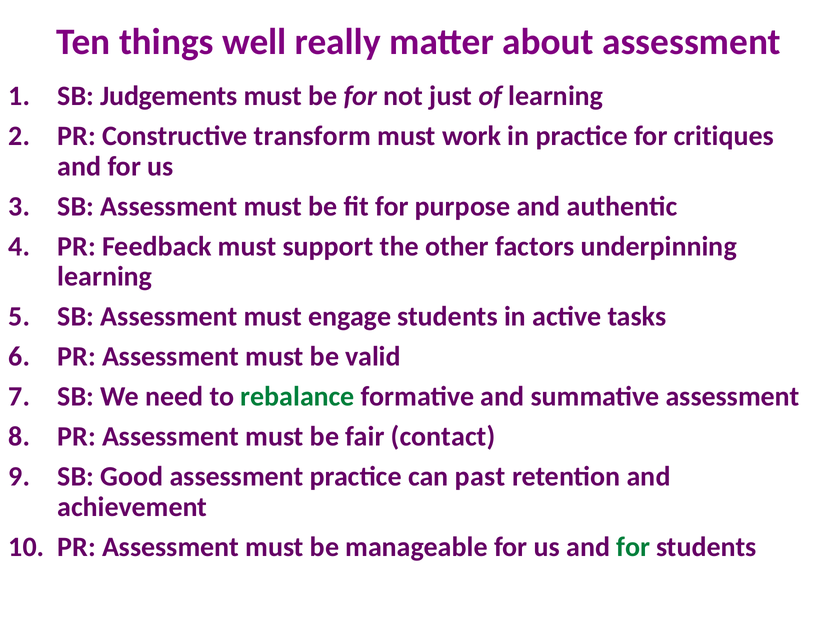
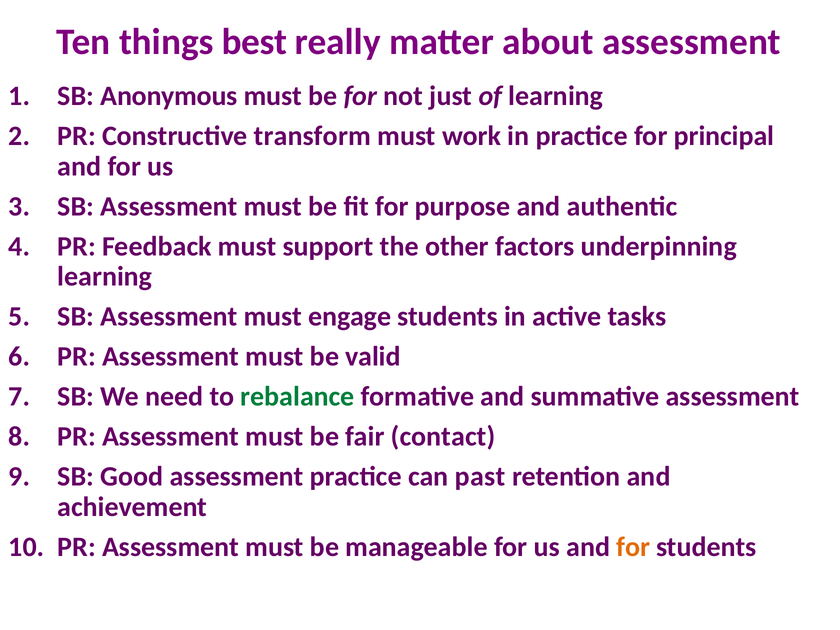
well: well -> best
Judgements: Judgements -> Anonymous
critiques: critiques -> principal
for at (633, 547) colour: green -> orange
